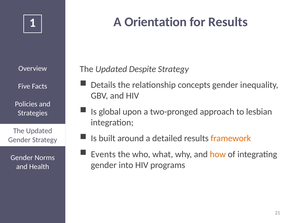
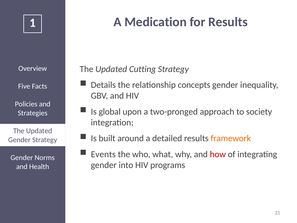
Orientation: Orientation -> Medication
Despite: Despite -> Cutting
lesbian: lesbian -> society
how colour: orange -> red
